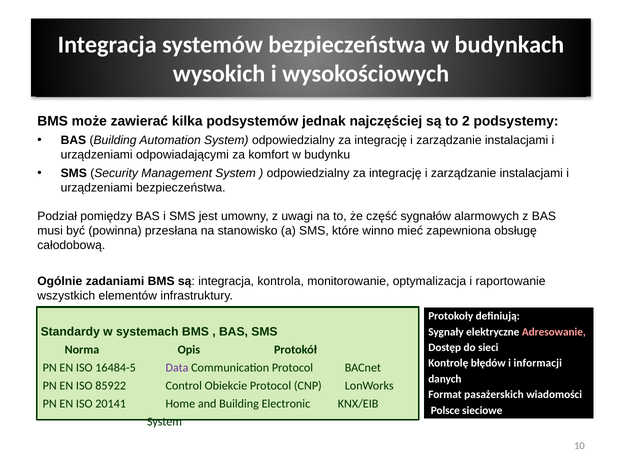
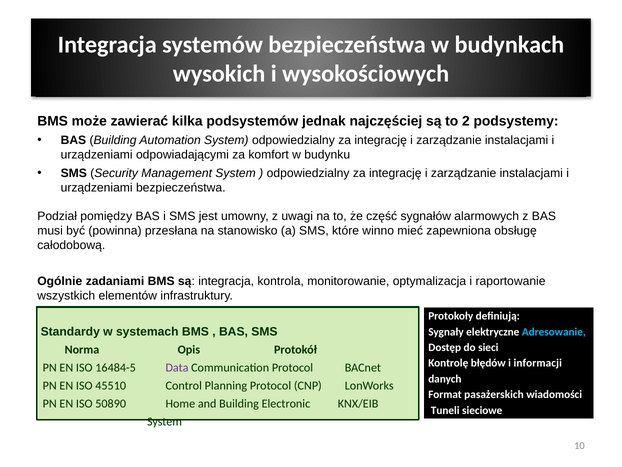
Adresowanie colour: pink -> light blue
85922: 85922 -> 45510
Obiekcie: Obiekcie -> Planning
20141: 20141 -> 50890
Polsce: Polsce -> Tuneli
